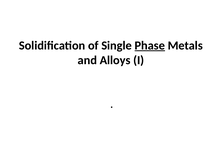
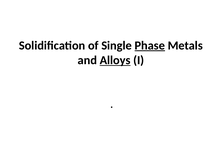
Alloys underline: none -> present
